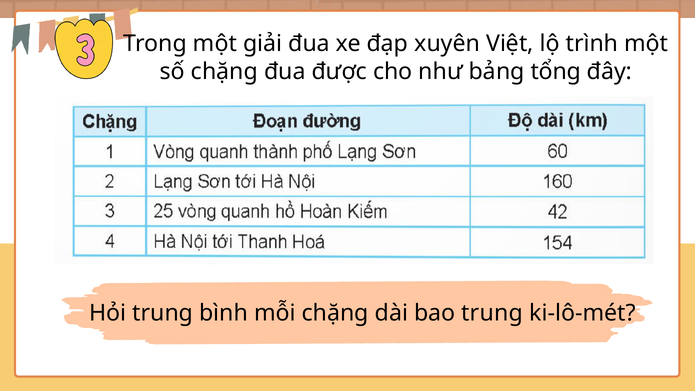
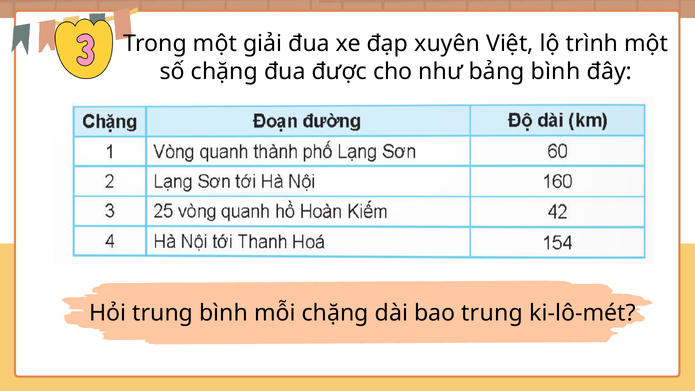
bảng tổng: tổng -> bình
